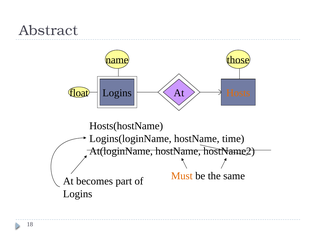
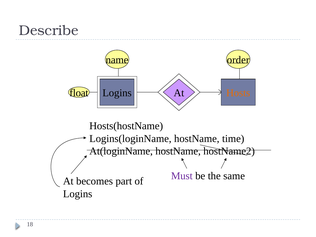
Abstract: Abstract -> Describe
those: those -> order
Must colour: orange -> purple
